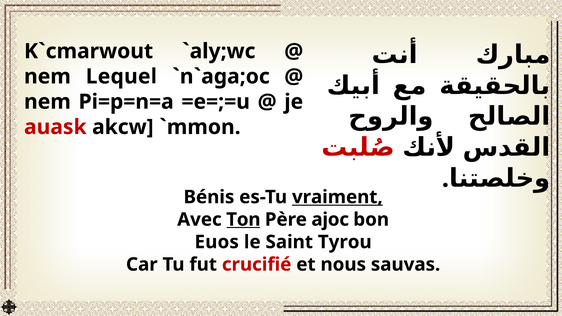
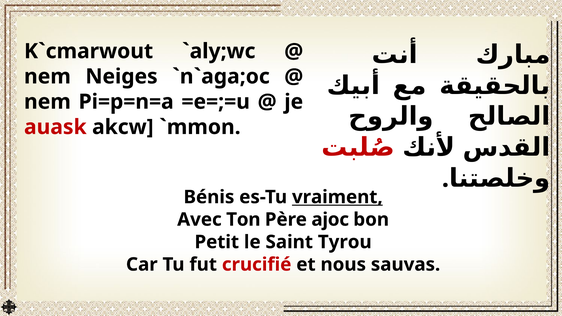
Lequel: Lequel -> Neiges
Ton underline: present -> none
Euos: Euos -> Petit
